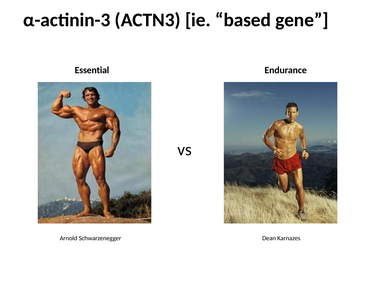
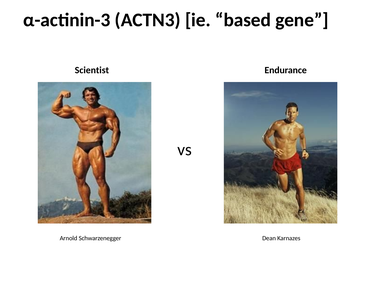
Essential: Essential -> Scientist
